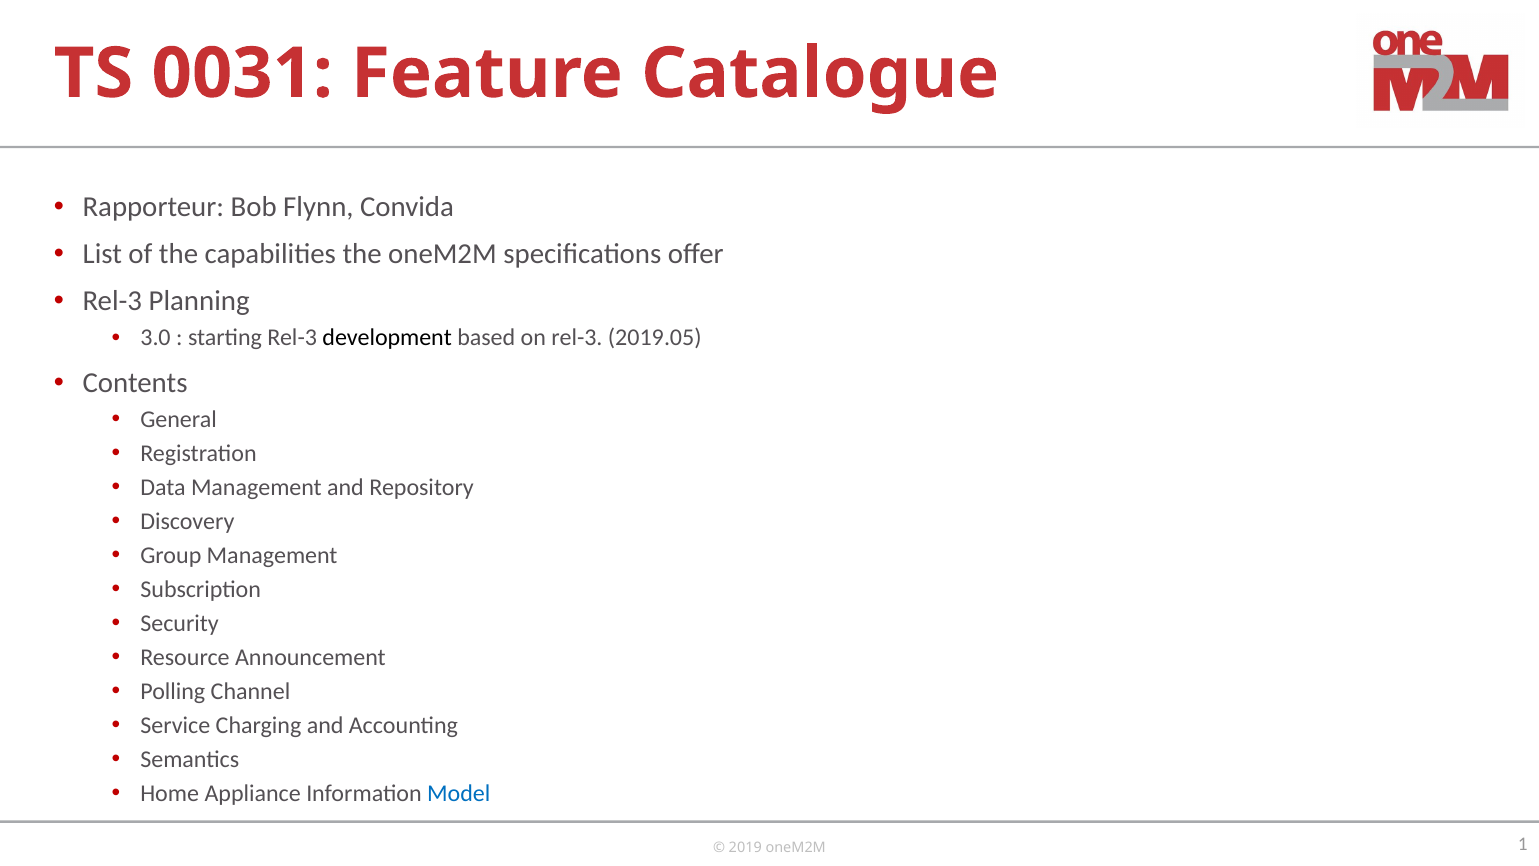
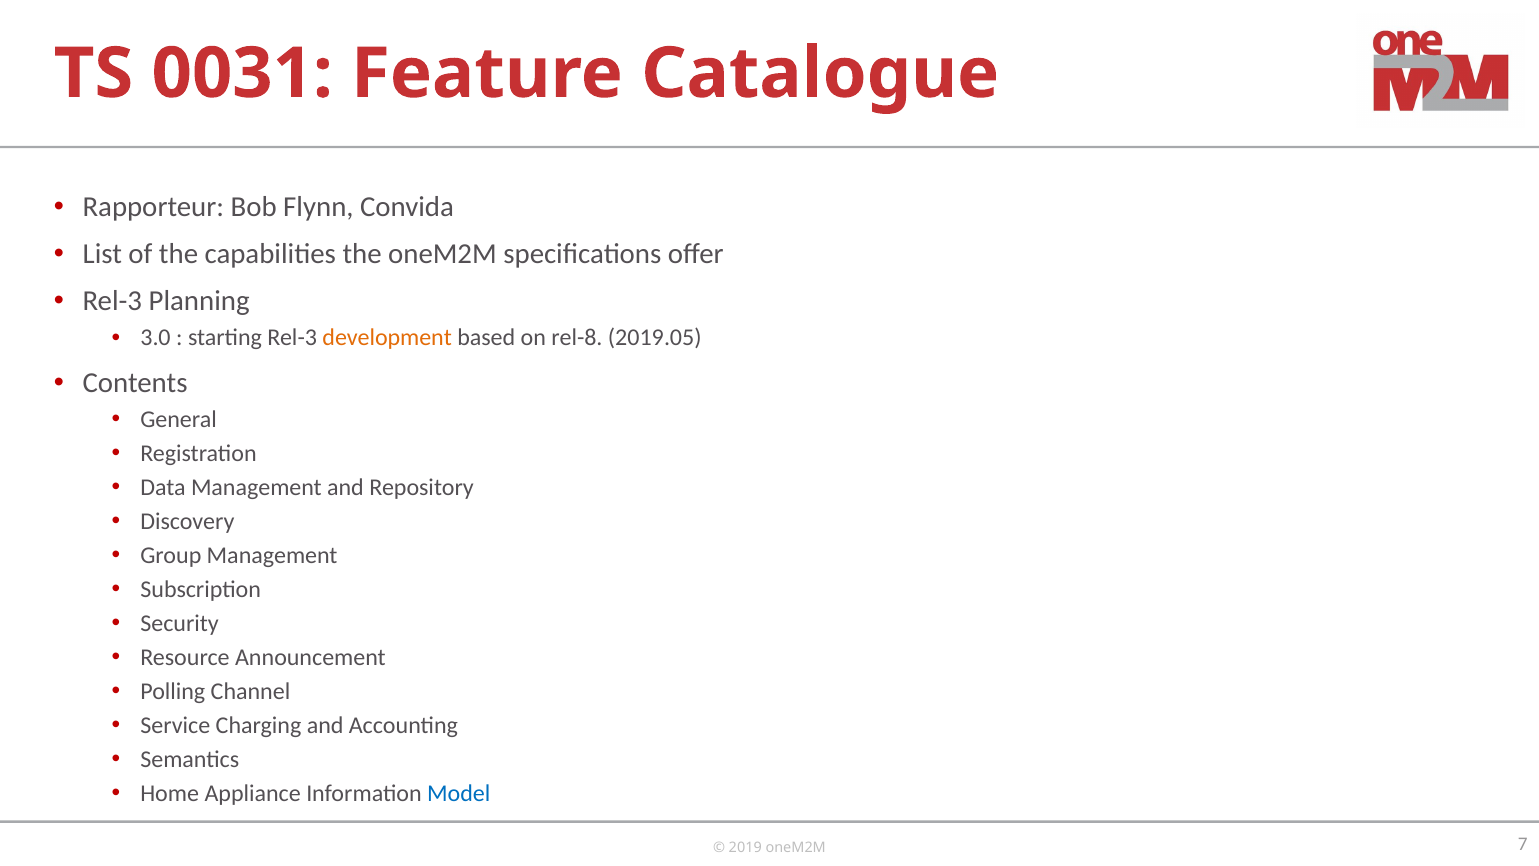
development colour: black -> orange
on rel-3: rel-3 -> rel-8
1: 1 -> 7
